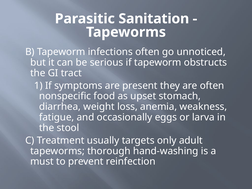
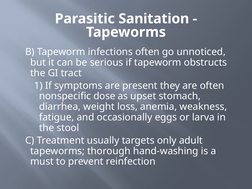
food: food -> dose
